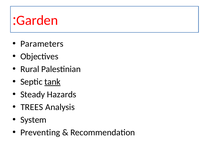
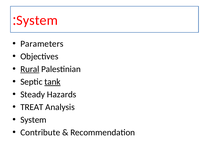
Garden at (37, 20): Garden -> System
Rural underline: none -> present
TREES: TREES -> TREAT
Preventing: Preventing -> Contribute
